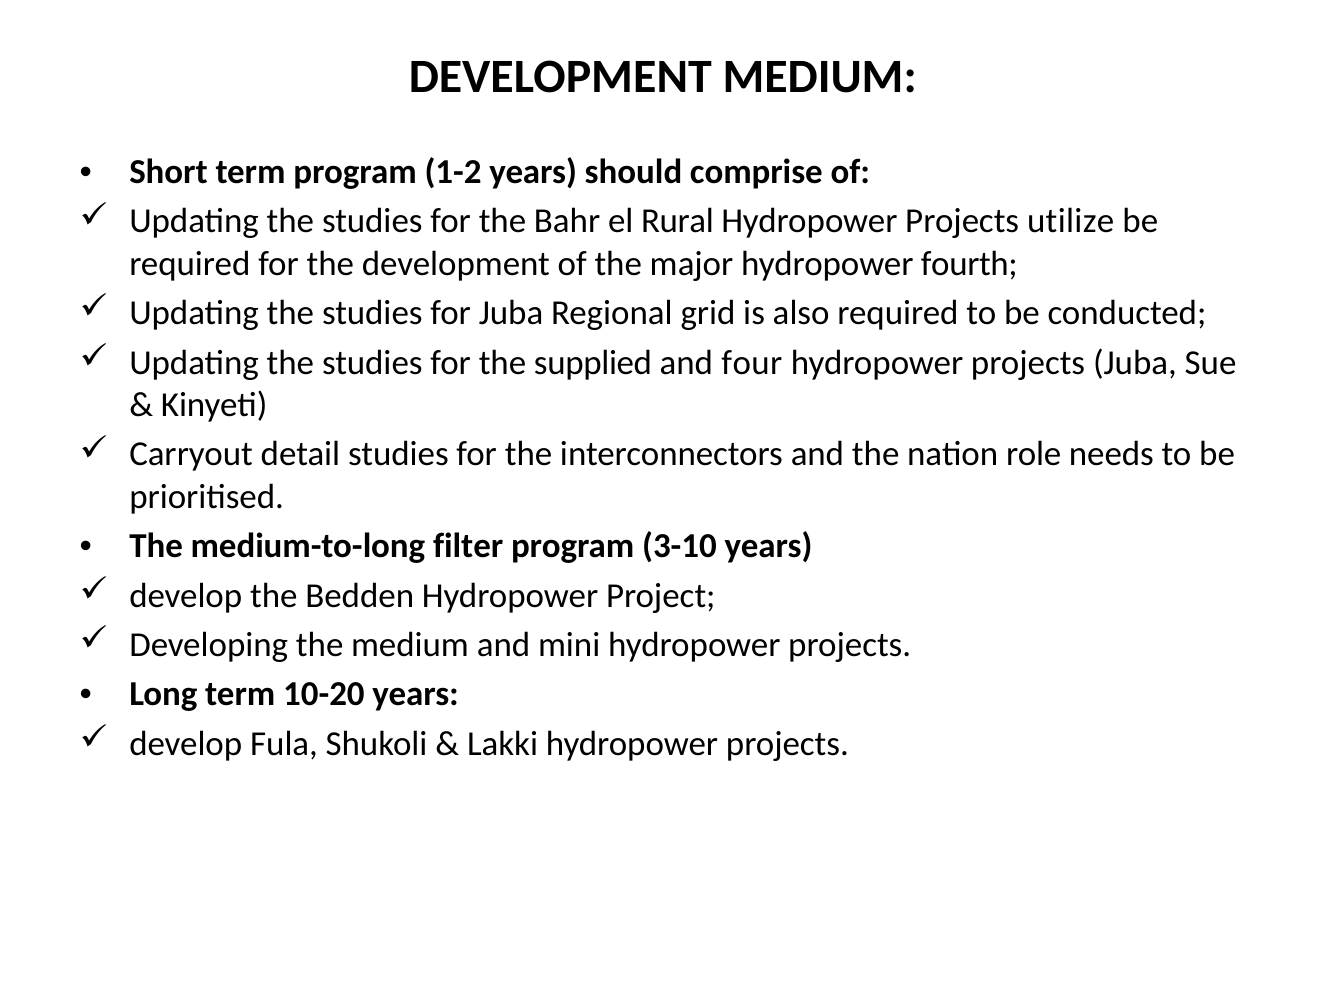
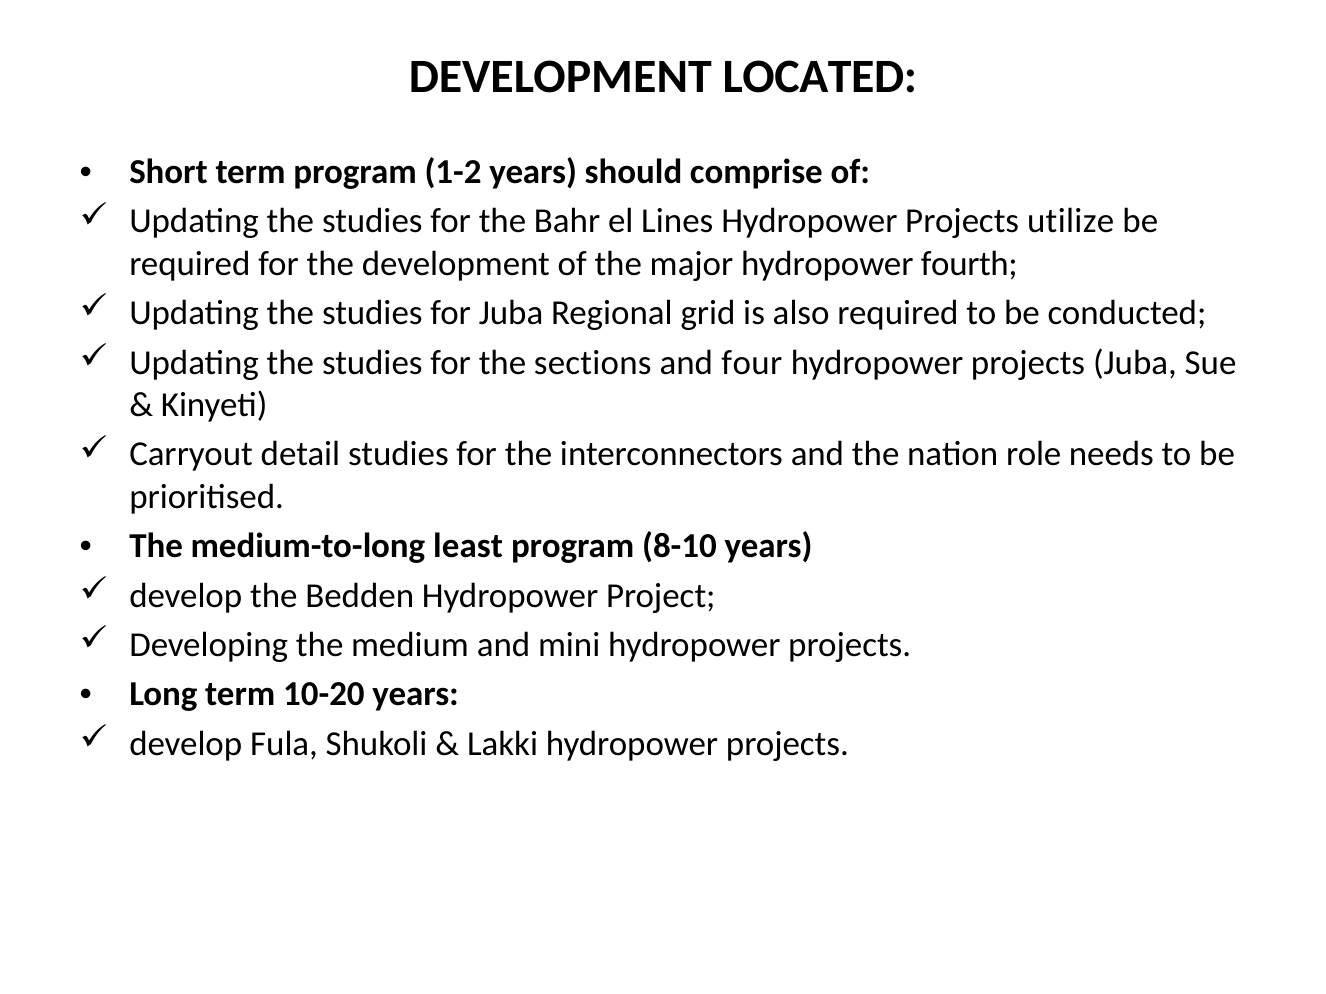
DEVELOPMENT MEDIUM: MEDIUM -> LOCATED
Rural: Rural -> Lines
supplied: supplied -> sections
filter: filter -> least
3-10: 3-10 -> 8-10
